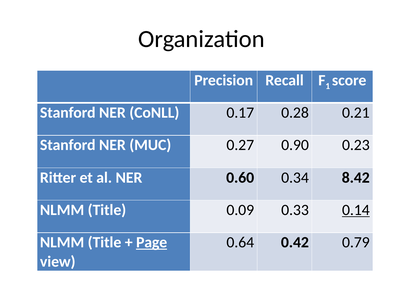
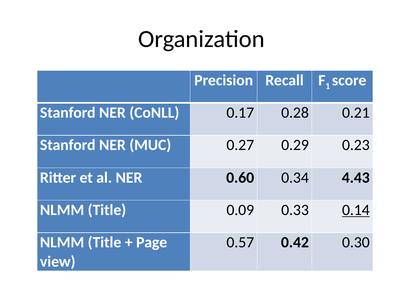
0.90: 0.90 -> 0.29
8.42: 8.42 -> 4.43
Page underline: present -> none
0.64: 0.64 -> 0.57
0.79: 0.79 -> 0.30
